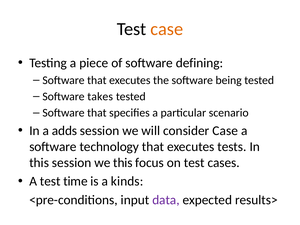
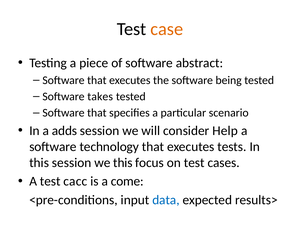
defining: defining -> abstract
consider Case: Case -> Help
time: time -> cacc
kinds: kinds -> come
data colour: purple -> blue
